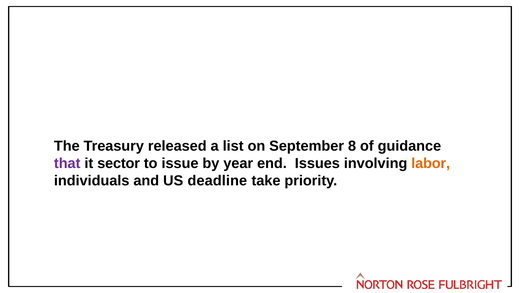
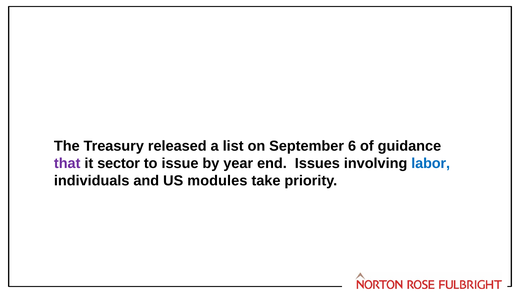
8: 8 -> 6
labor colour: orange -> blue
deadline: deadline -> modules
